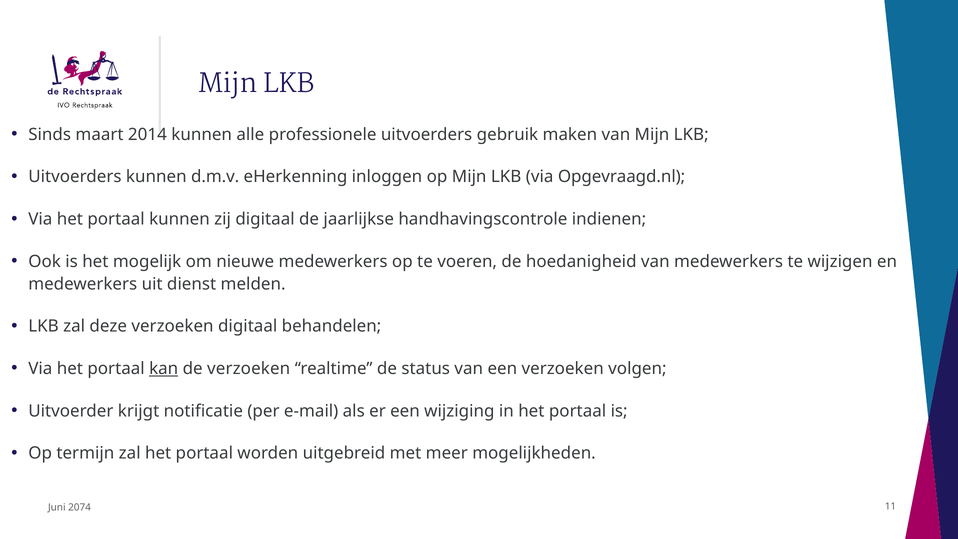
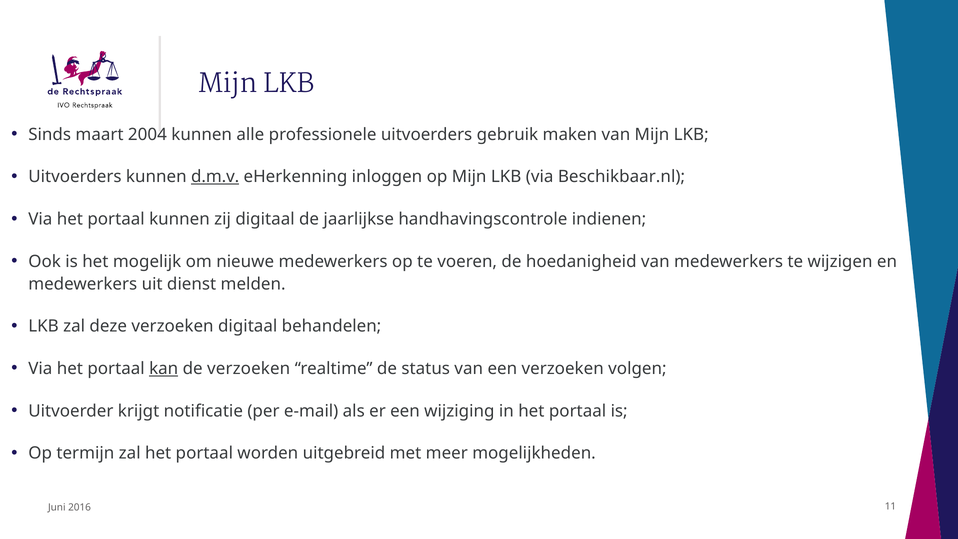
2014: 2014 -> 2004
d.m.v underline: none -> present
Opgevraagd.nl: Opgevraagd.nl -> Beschikbaar.nl
2074: 2074 -> 2016
